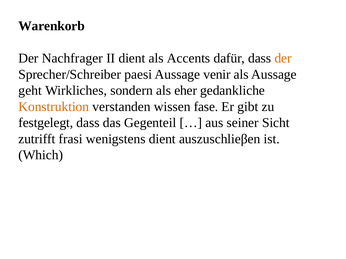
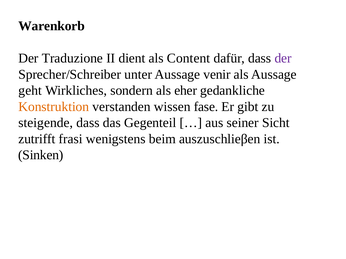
Nachfrager: Nachfrager -> Traduzione
Accents: Accents -> Content
der at (283, 58) colour: orange -> purple
paesi: paesi -> unter
festgelegt: festgelegt -> steigende
wenigstens dient: dient -> beim
Which: Which -> Sinken
